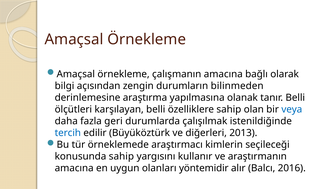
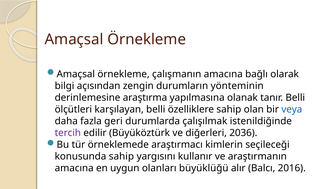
bilinmeden: bilinmeden -> yönteminin
tercih colour: blue -> purple
2013: 2013 -> 2036
yöntemidir: yöntemidir -> büyüklüğü
